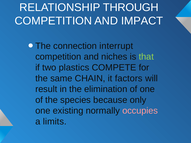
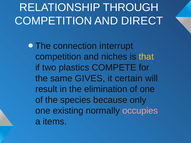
IMPACT: IMPACT -> DIRECT
that colour: light green -> yellow
CHAIN: CHAIN -> GIVES
factors: factors -> certain
limits: limits -> items
